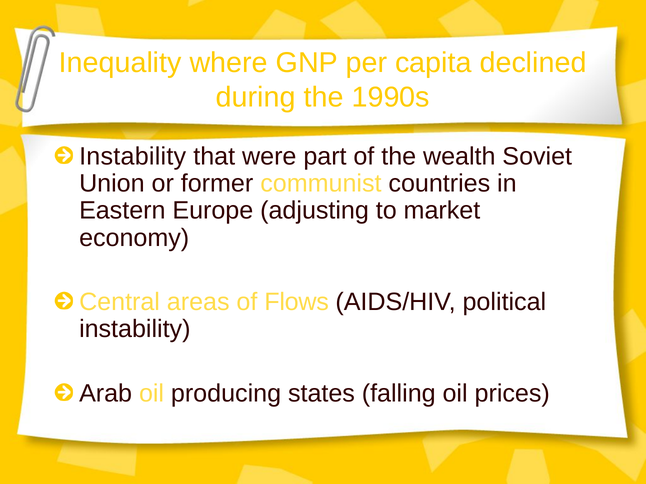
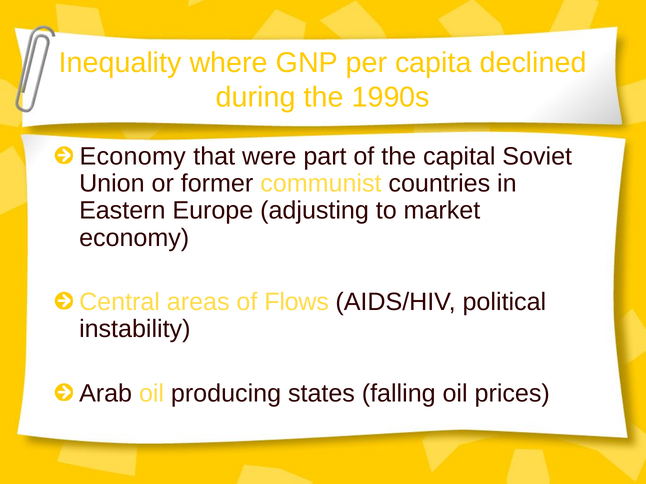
Instability at (133, 157): Instability -> Economy
wealth: wealth -> capital
